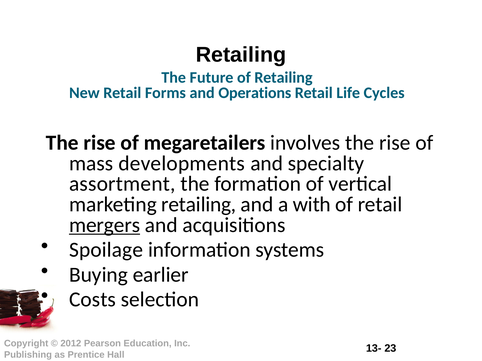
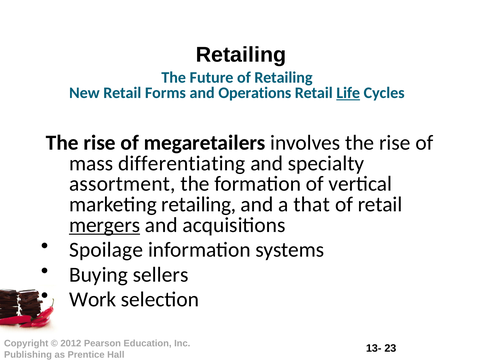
Life underline: none -> present
developments: developments -> differentiating
with: with -> that
earlier: earlier -> sellers
Costs: Costs -> Work
